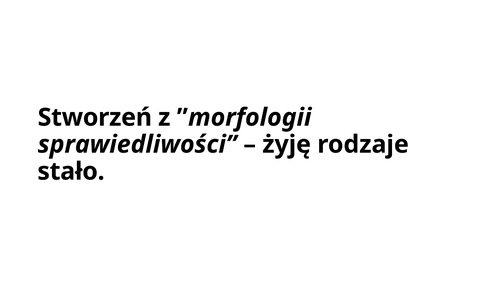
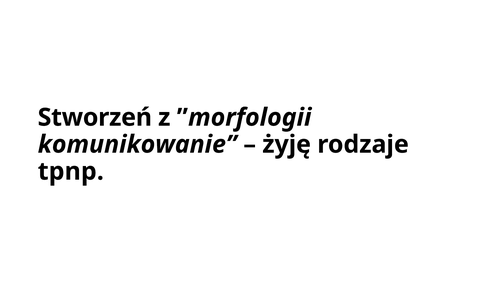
sprawiedliwości: sprawiedliwości -> komunikowanie
stało: stało -> tpnp
